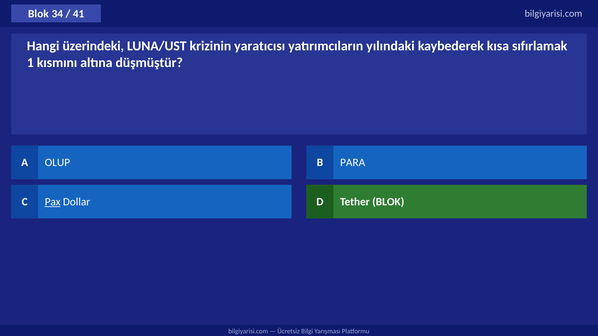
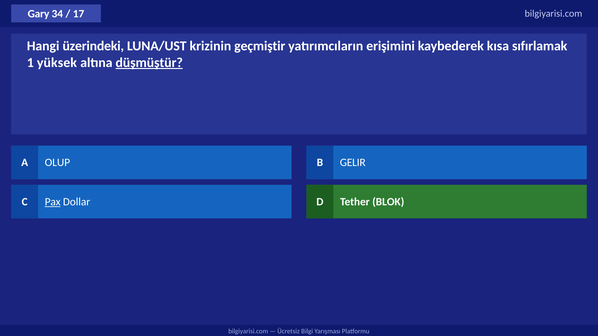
Blok at (38, 14): Blok -> Gary
41: 41 -> 17
yaratıcısı: yaratıcısı -> geçmiştir
yılındaki: yılındaki -> erişimini
kısmını: kısmını -> yüksek
düşmüştür underline: none -> present
PARA: PARA -> GELIR
